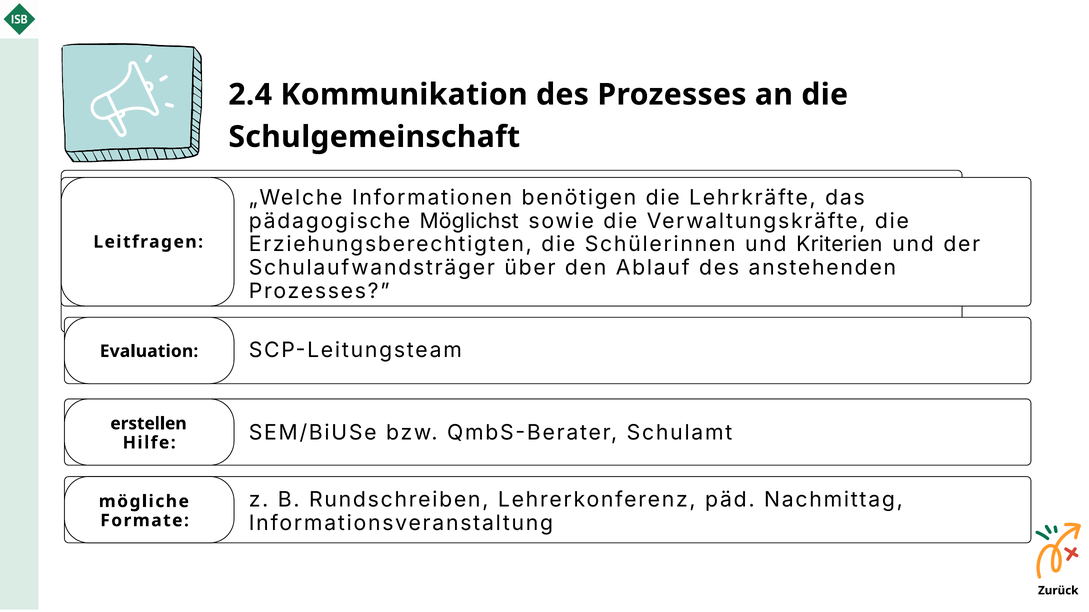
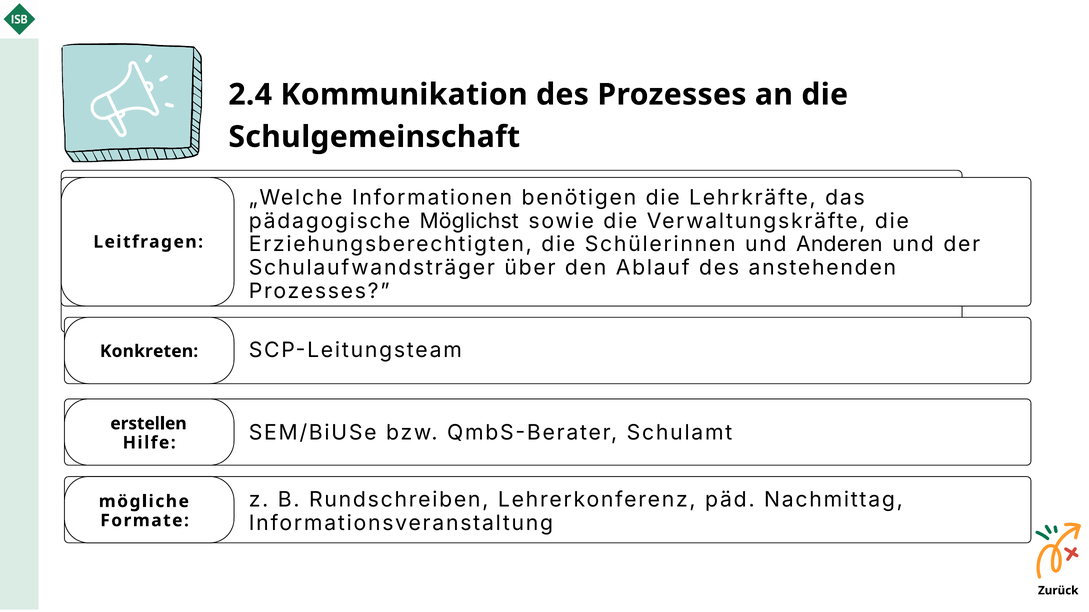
Kriterien: Kriterien -> Anderen
Evaluation: Evaluation -> Konkreten
